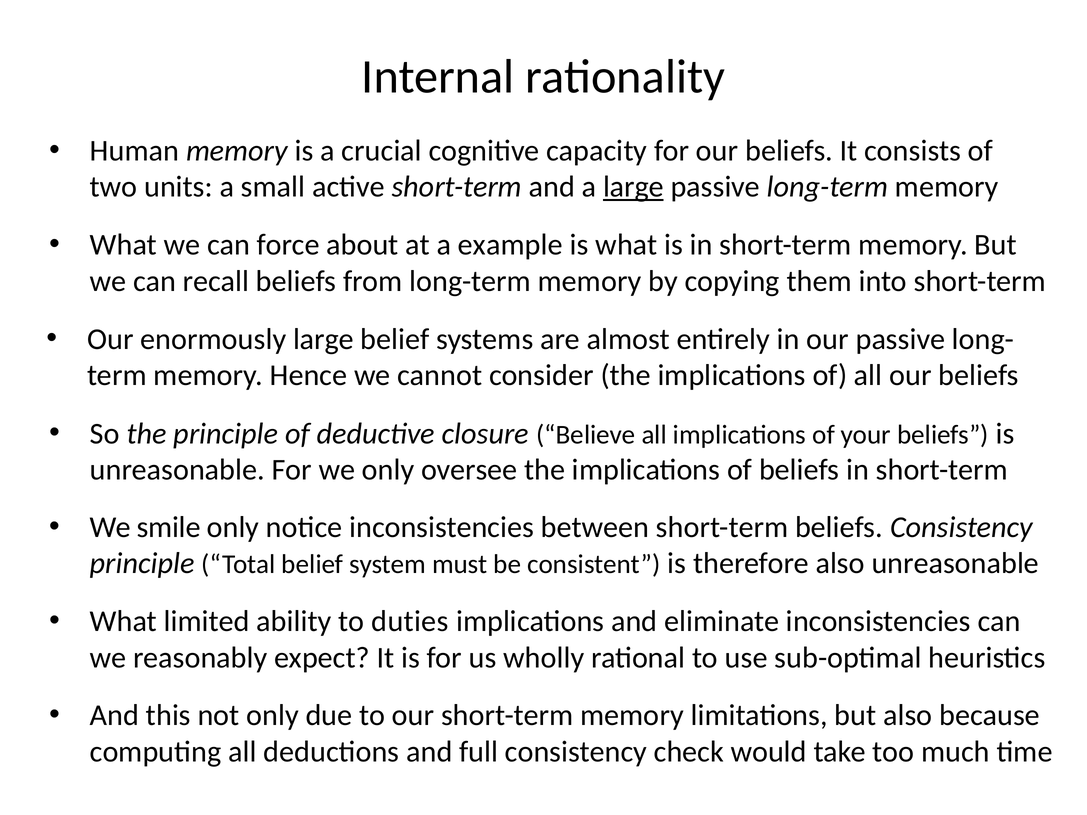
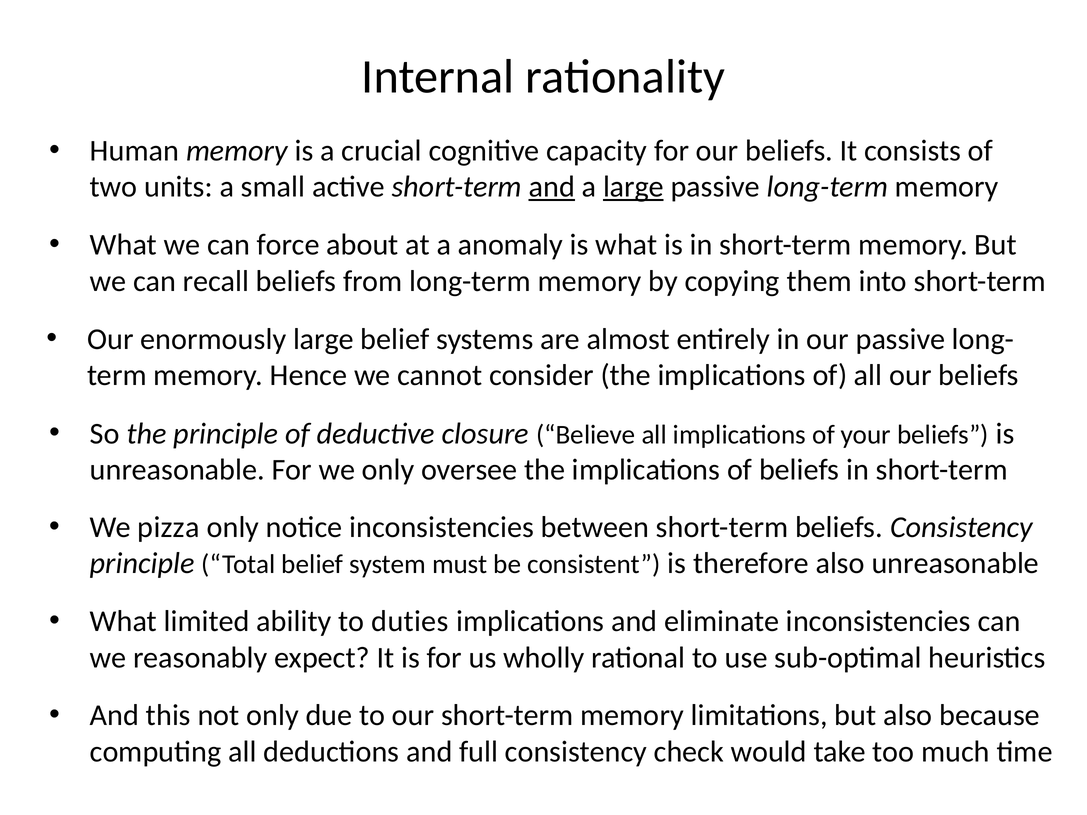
and at (552, 187) underline: none -> present
example: example -> anomaly
smile: smile -> pizza
